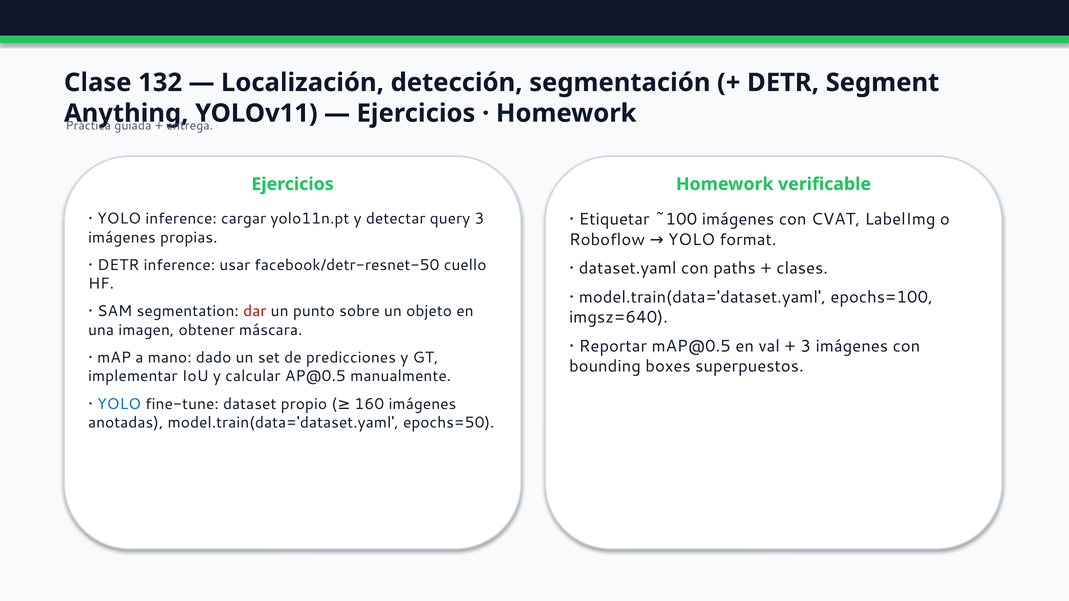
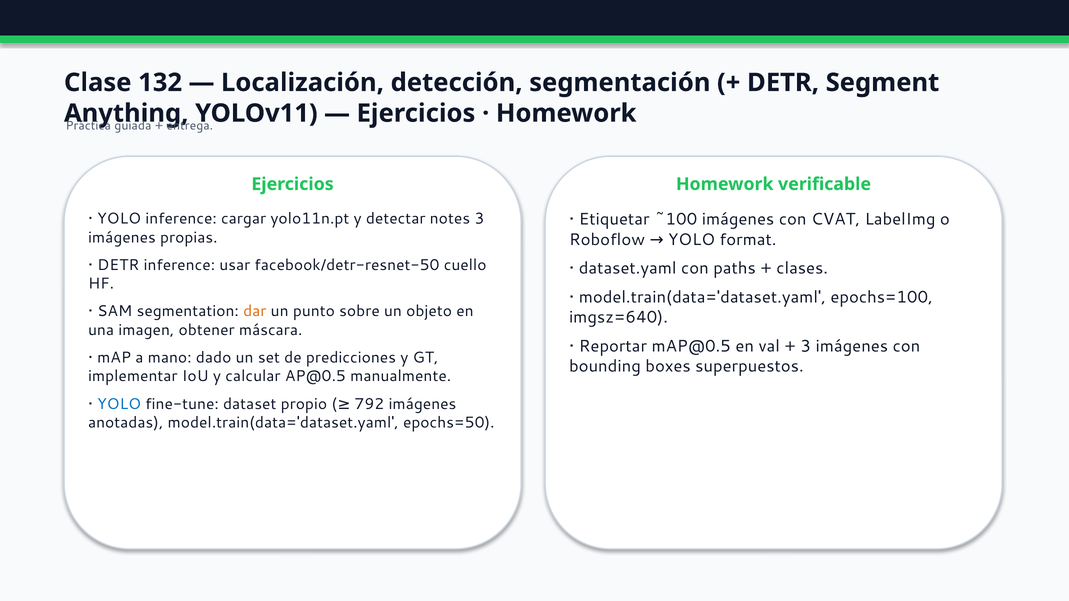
query: query -> notes
dar colour: red -> orange
160: 160 -> 792
